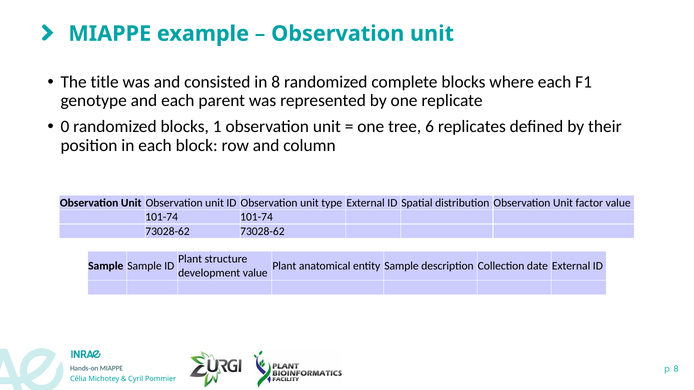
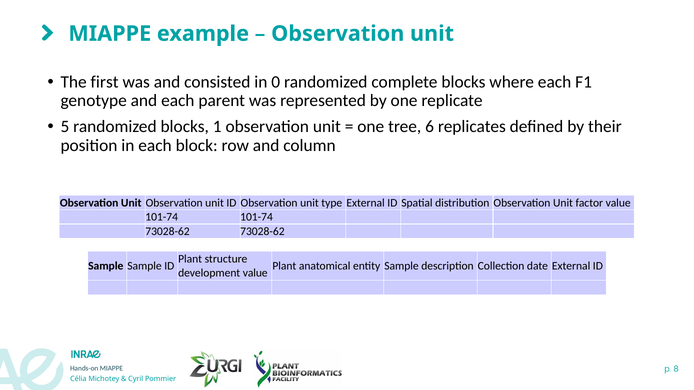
title: title -> first
in 8: 8 -> 0
0: 0 -> 5
